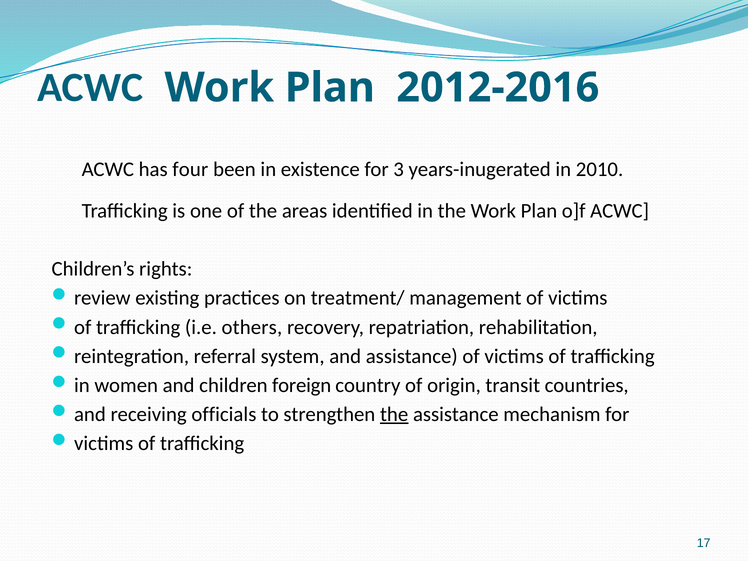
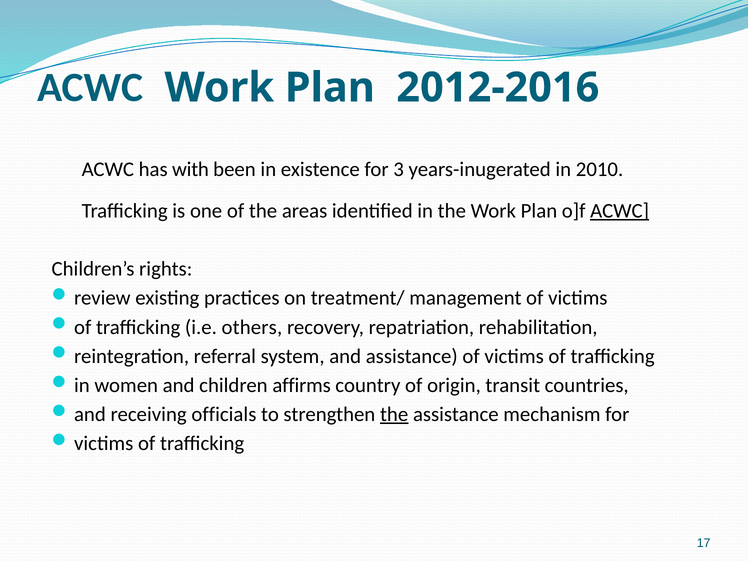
four: four -> with
ACWC at (620, 211) underline: none -> present
foreign: foreign -> affirms
